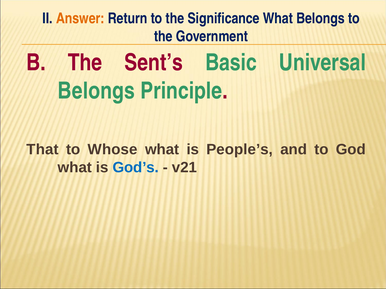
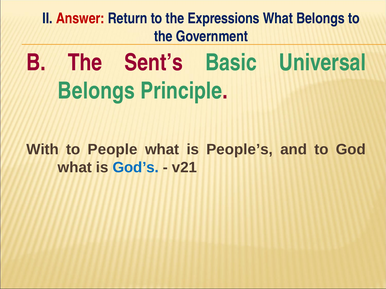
Answer colour: orange -> red
Significance: Significance -> Expressions
That: That -> With
Whose: Whose -> People
